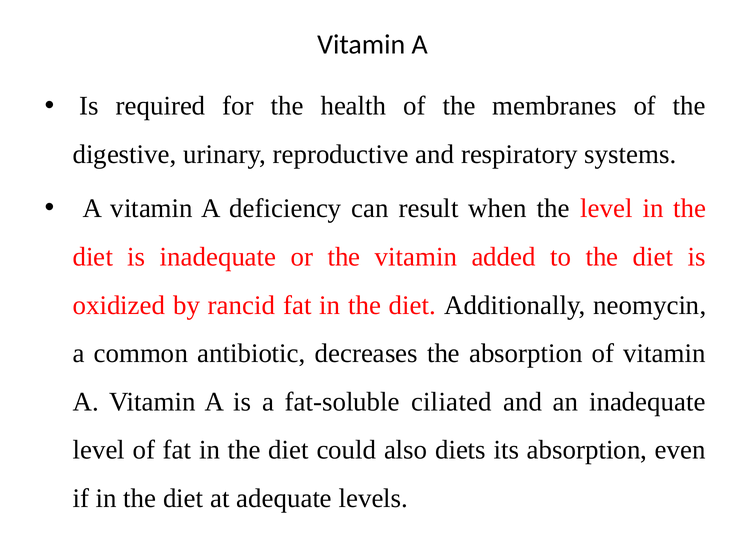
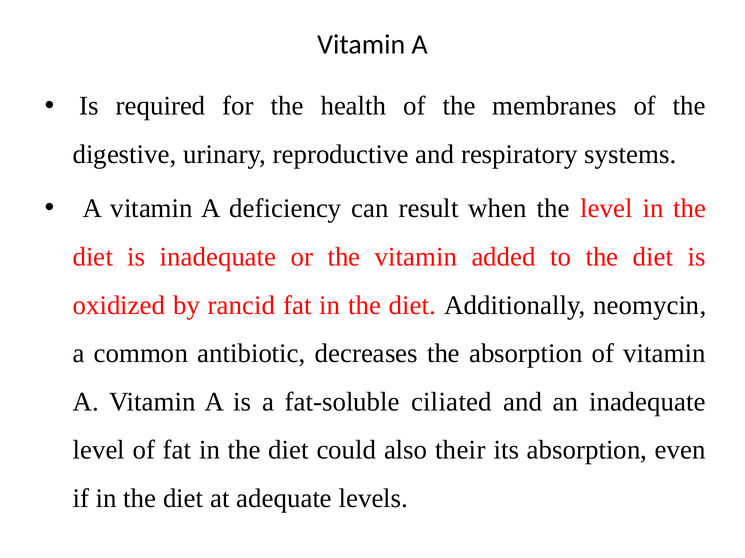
diets: diets -> their
